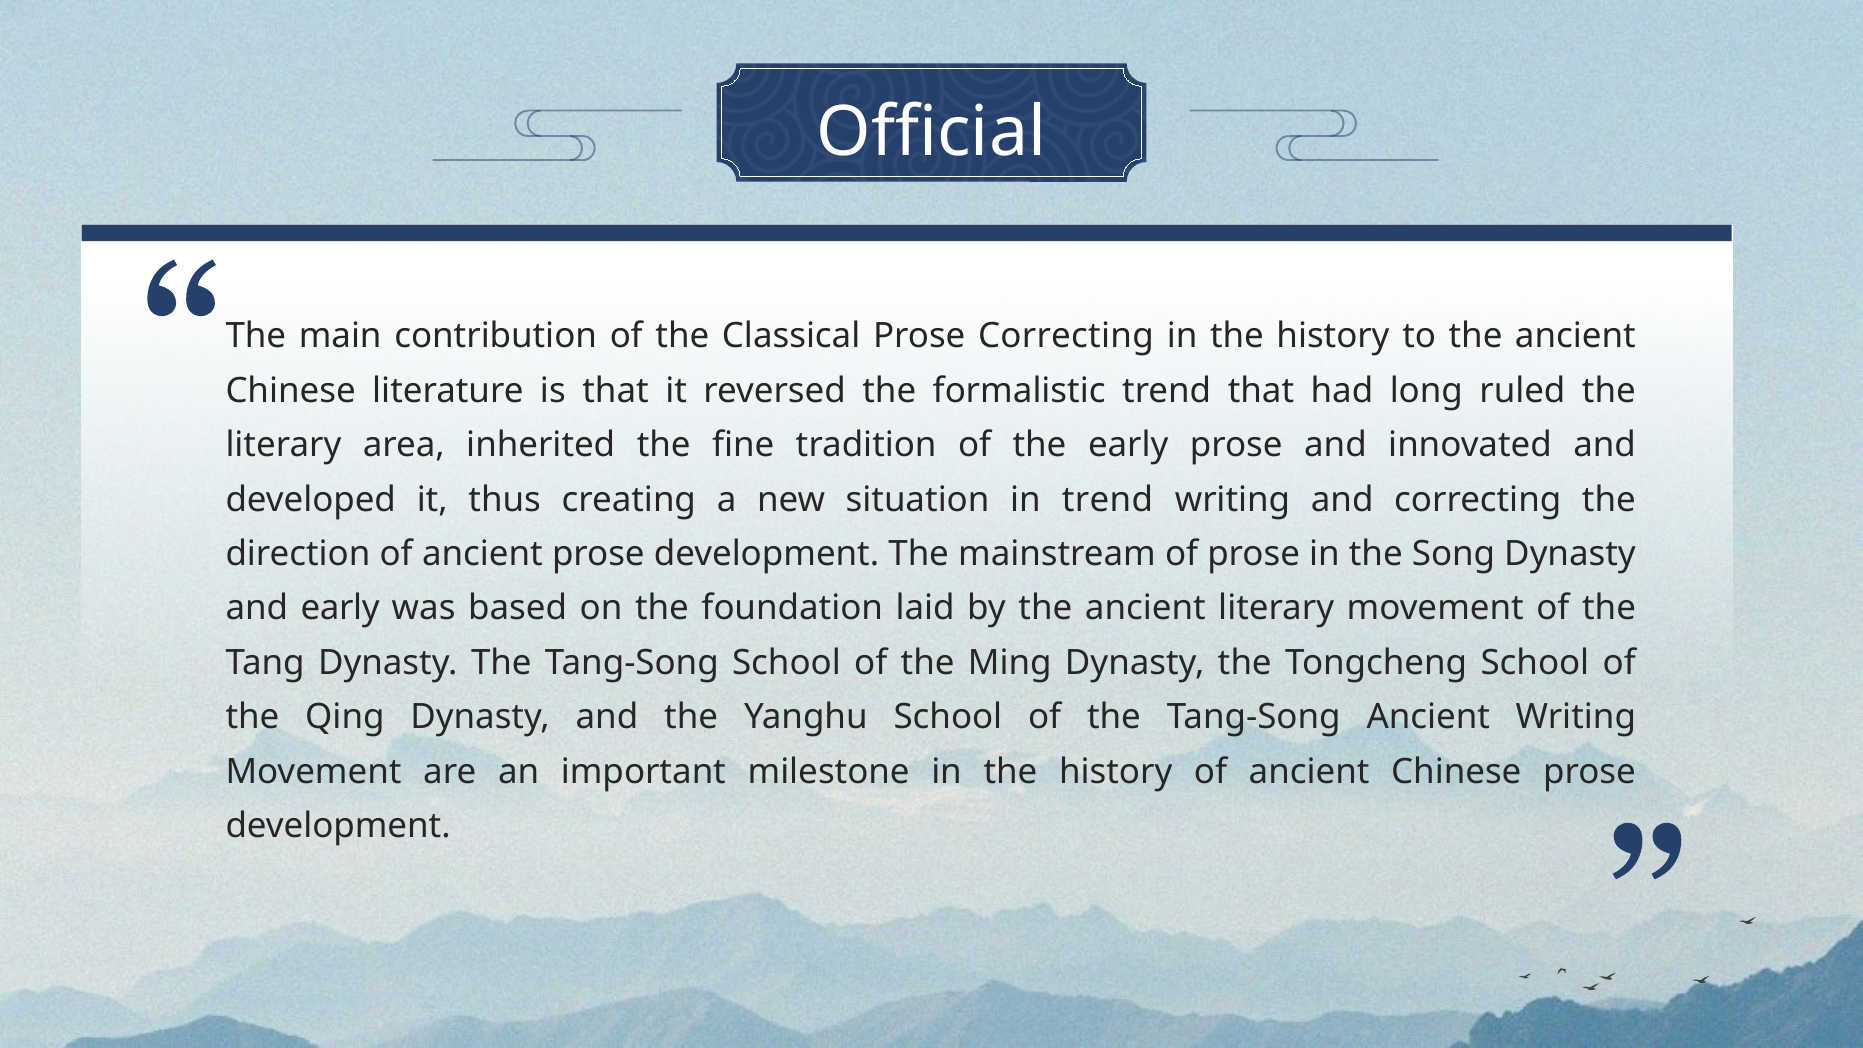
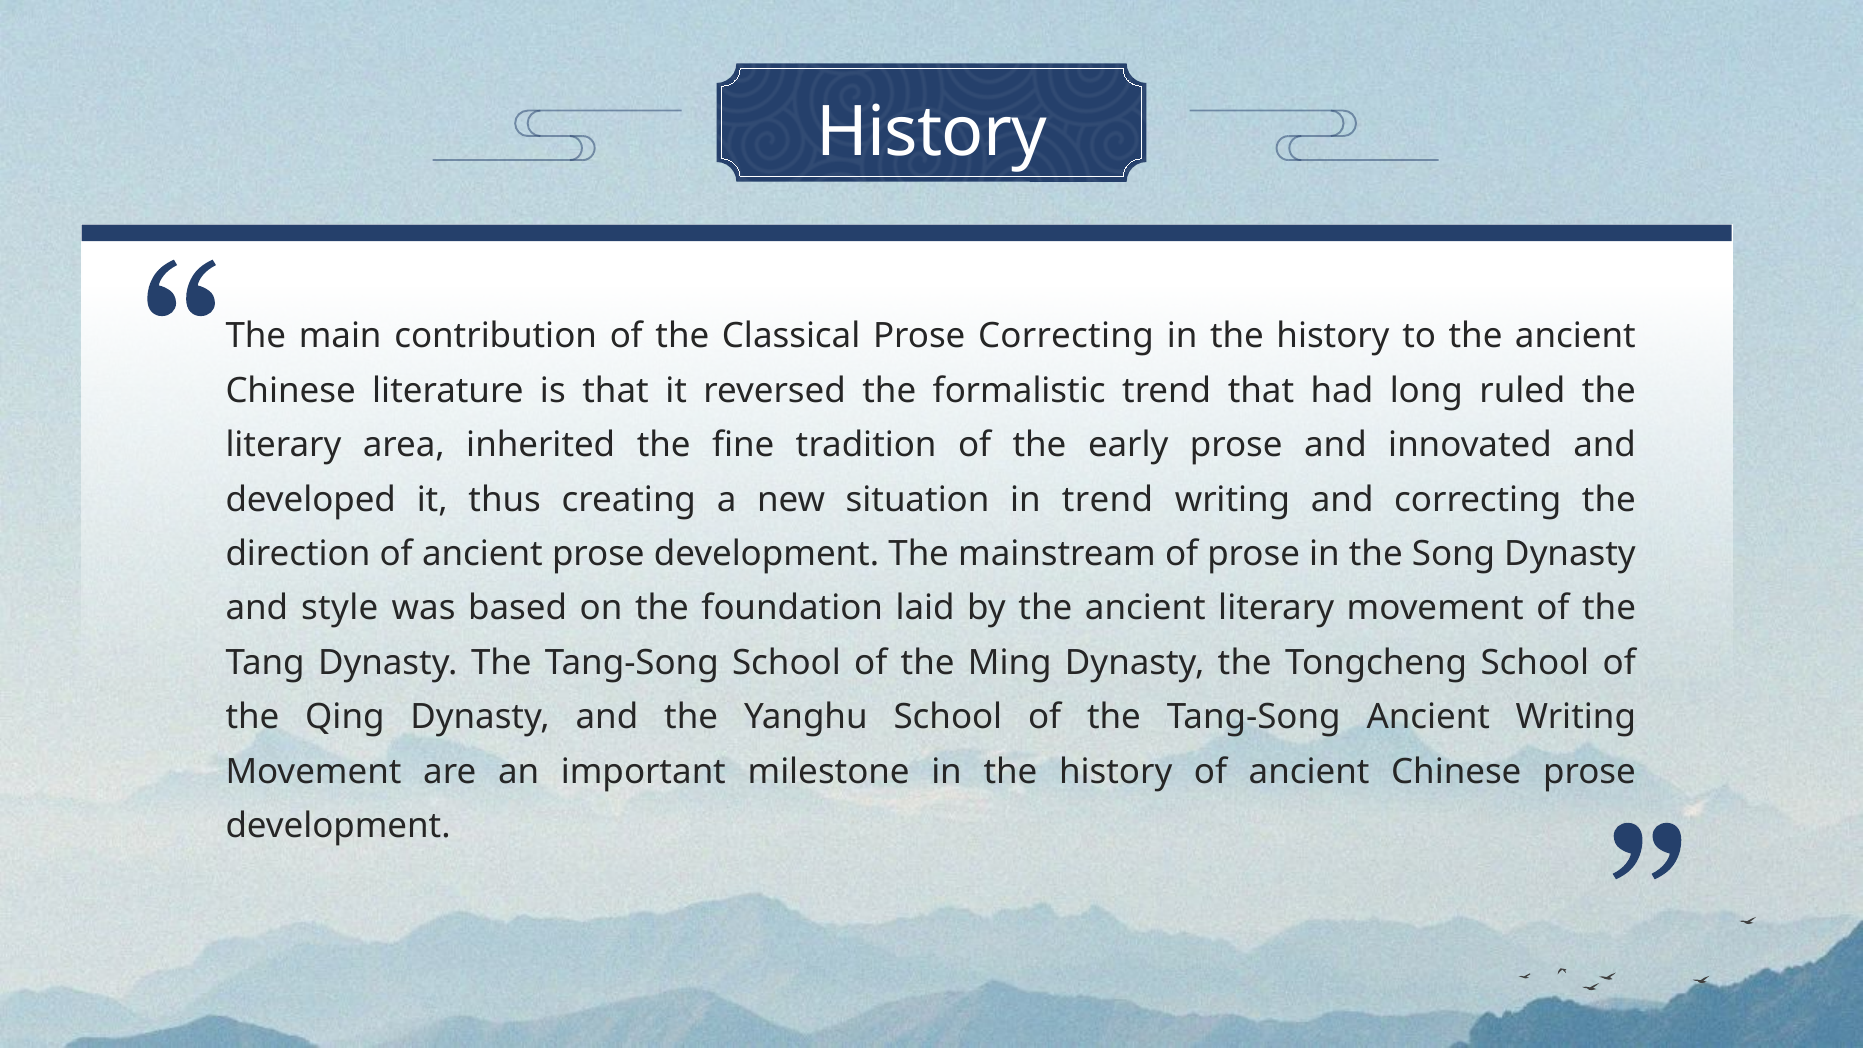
Official at (931, 132): Official -> History
and early: early -> style
